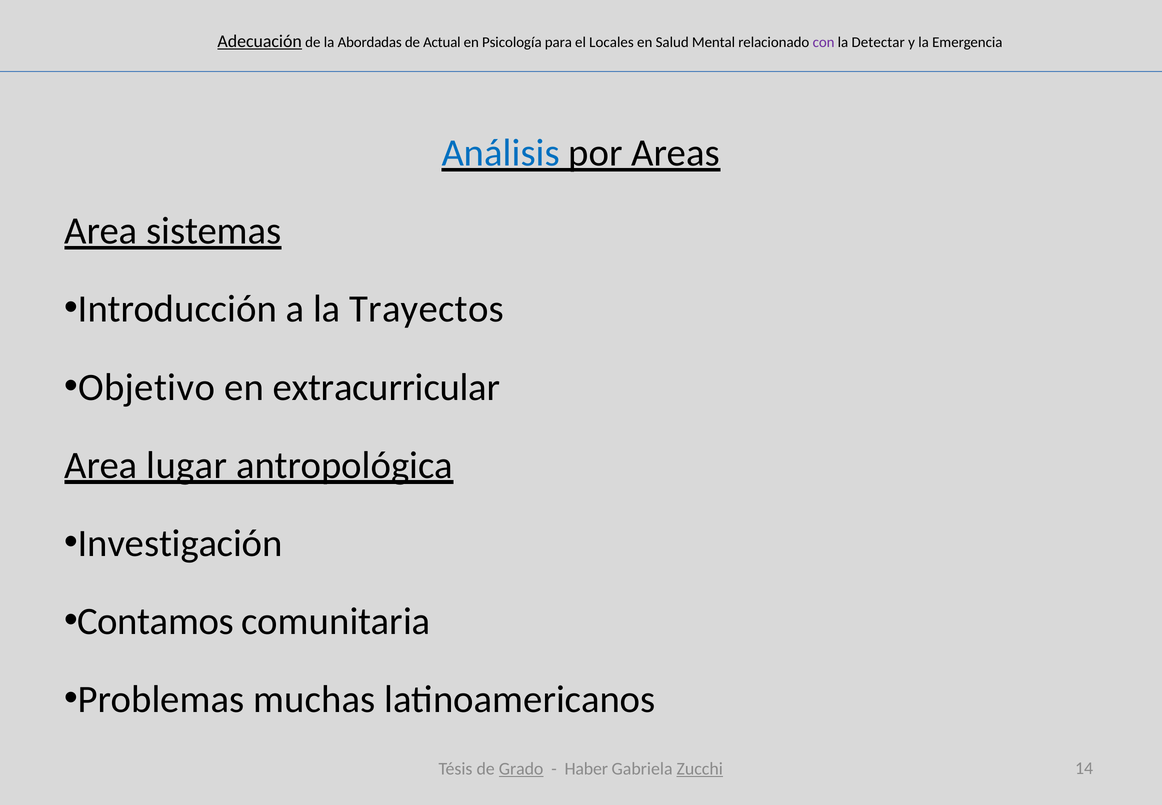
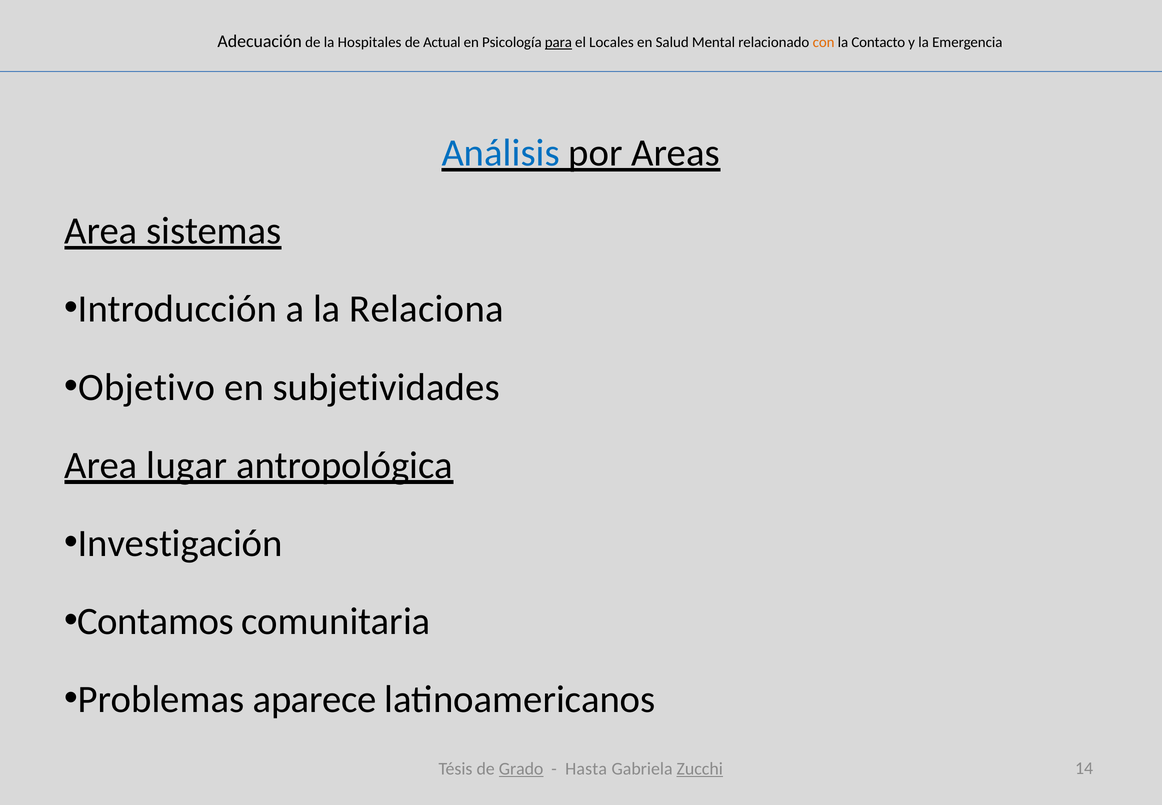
Adecuación underline: present -> none
Abordadas: Abordadas -> Hospitales
para underline: none -> present
con colour: purple -> orange
Detectar: Detectar -> Contacto
Trayectos: Trayectos -> Relaciona
extracurricular: extracurricular -> subjetividades
muchas: muchas -> aparece
Haber: Haber -> Hasta
